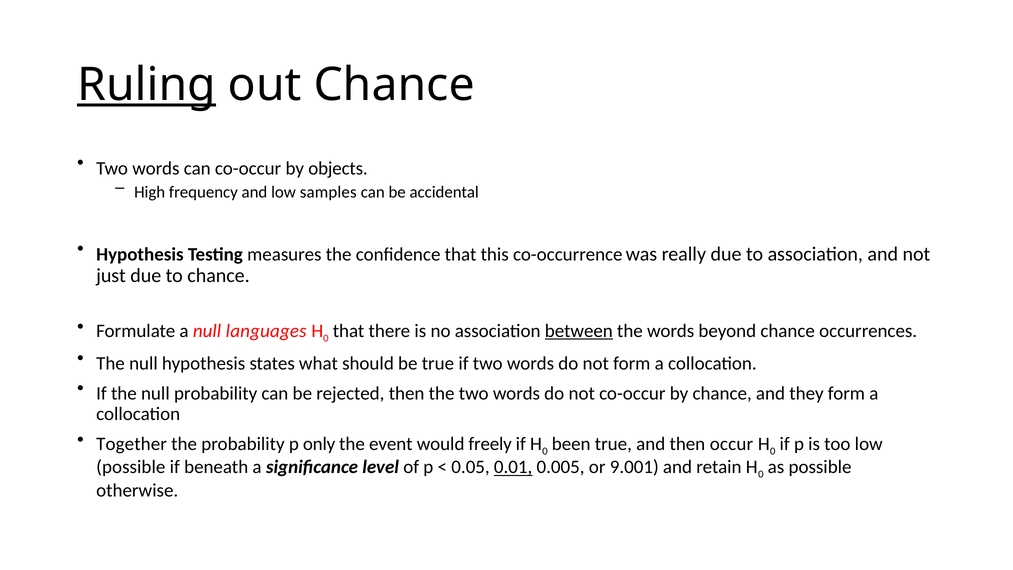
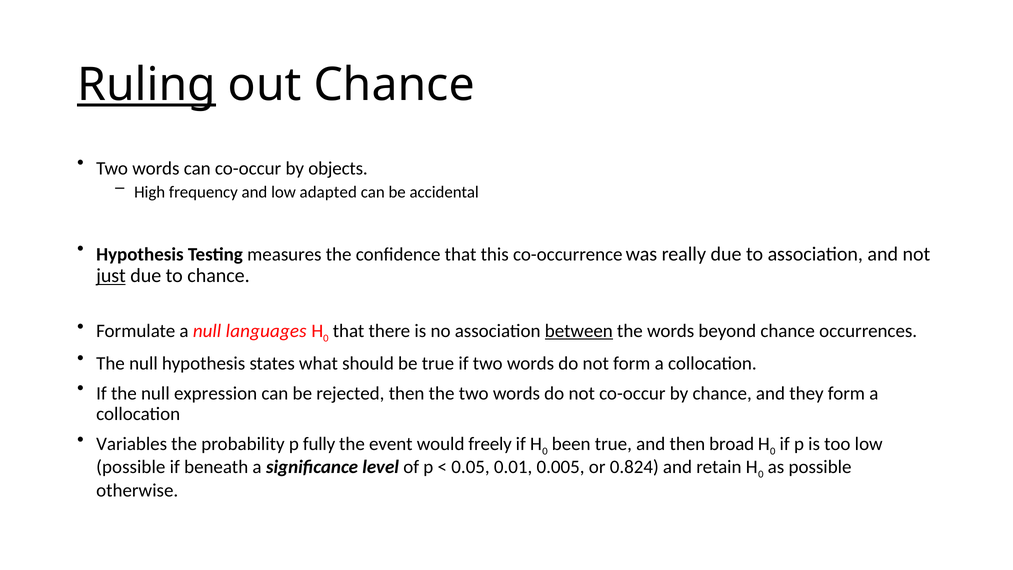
samples: samples -> adapted
just underline: none -> present
null probability: probability -> expression
Together: Together -> Variables
only: only -> fully
occur: occur -> broad
0.01 underline: present -> none
9.001: 9.001 -> 0.824
